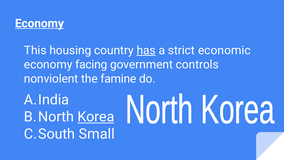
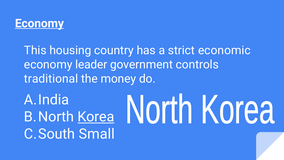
has underline: present -> none
facing: facing -> leader
nonviolent: nonviolent -> traditional
famine: famine -> money
